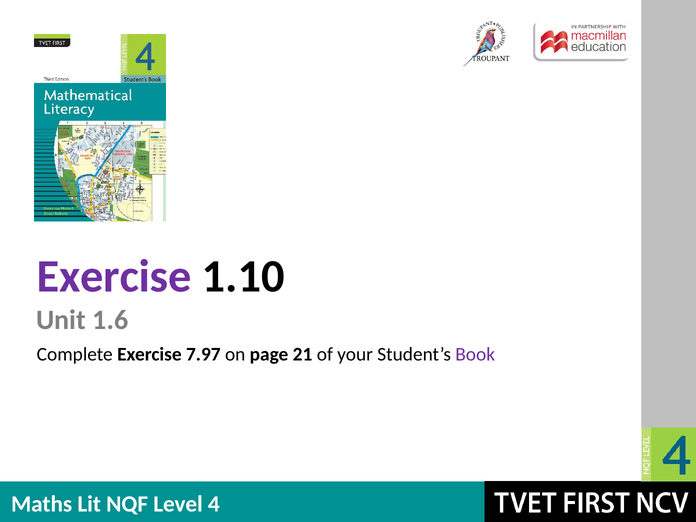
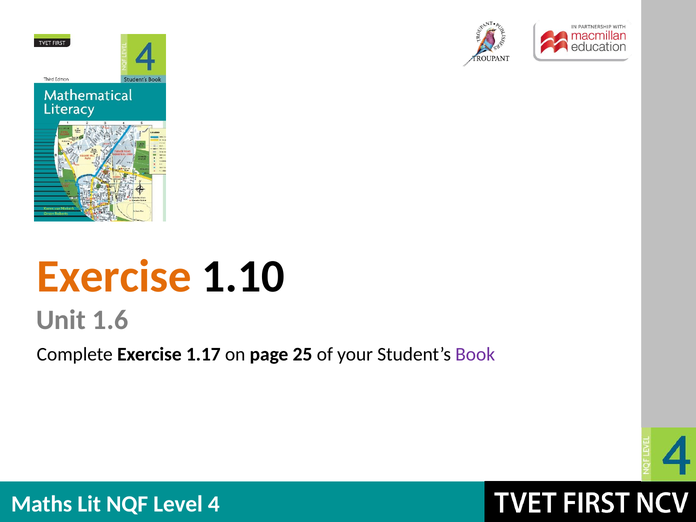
Exercise at (114, 277) colour: purple -> orange
7.97: 7.97 -> 1.17
21: 21 -> 25
